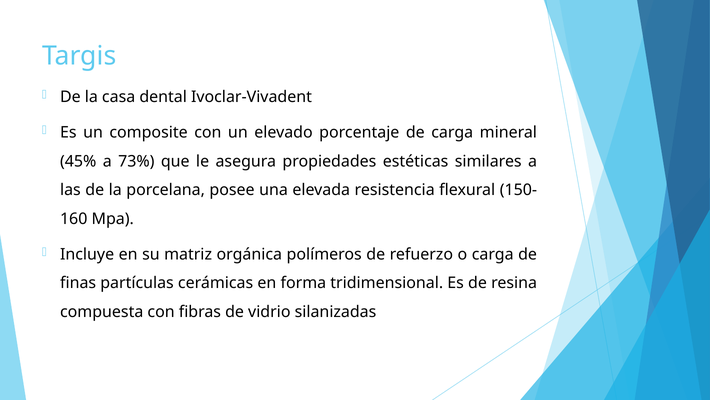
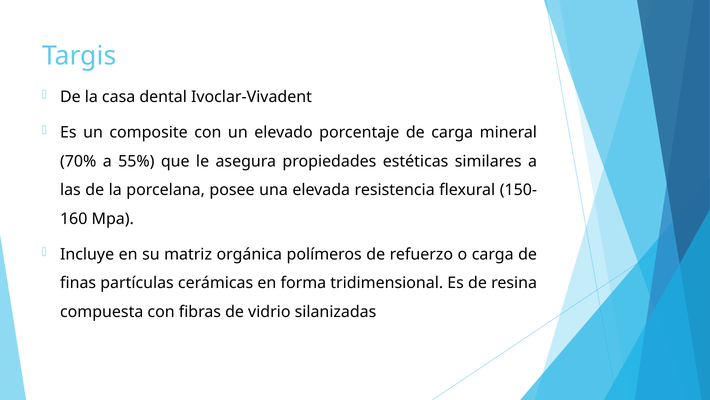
45%: 45% -> 70%
73%: 73% -> 55%
